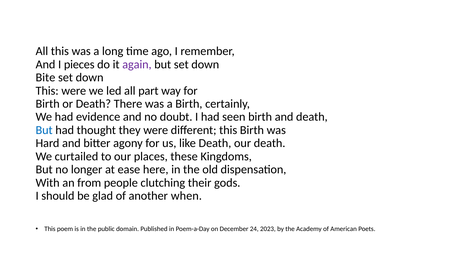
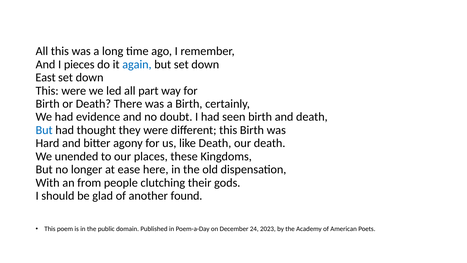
again colour: purple -> blue
Bite: Bite -> East
curtailed: curtailed -> unended
when: when -> found
